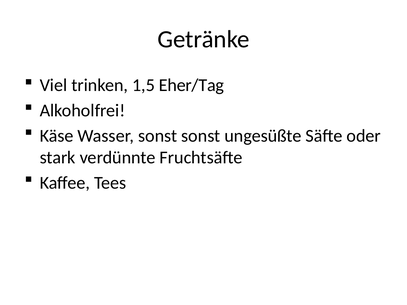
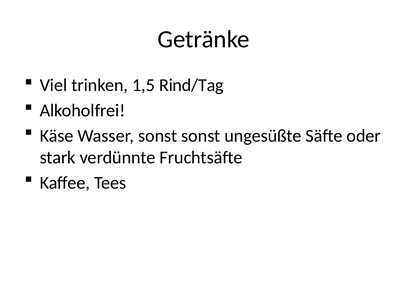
Eher/Tag: Eher/Tag -> Rind/Tag
